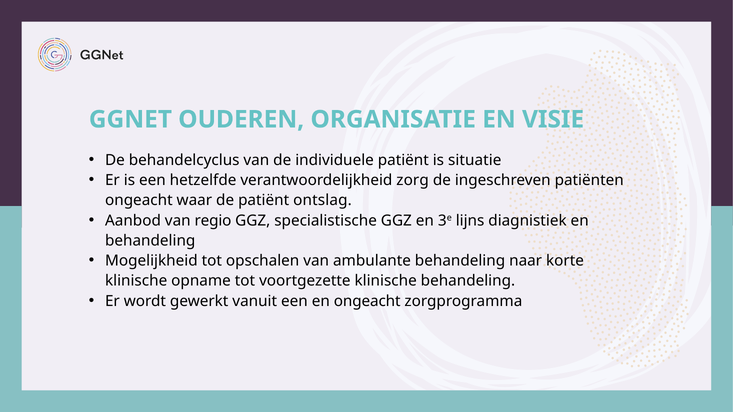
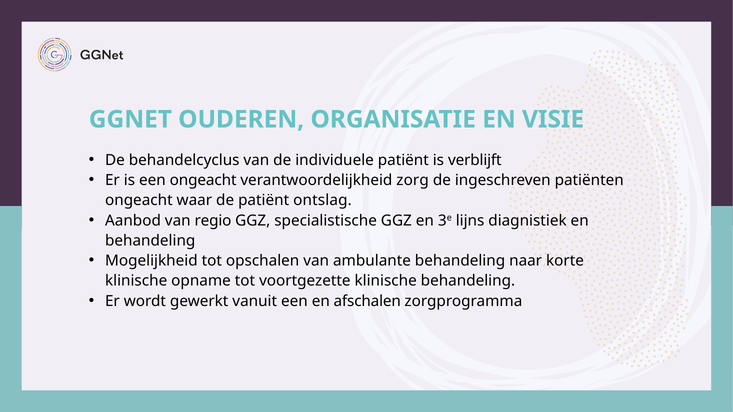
situatie: situatie -> verblijft
een hetzelfde: hetzelfde -> ongeacht
en ongeacht: ongeacht -> afschalen
